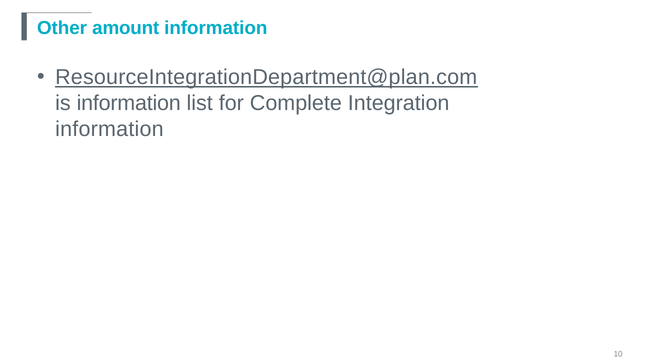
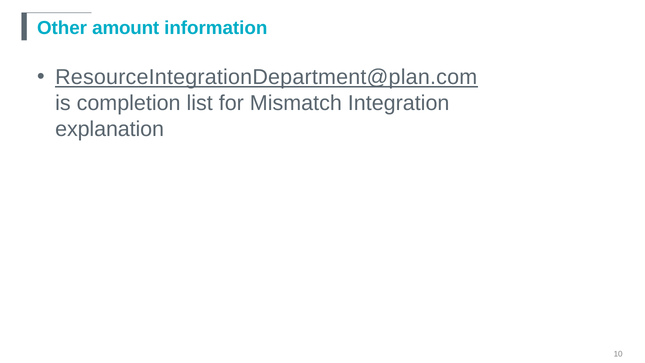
is information: information -> completion
Complete: Complete -> Mismatch
information at (109, 129): information -> explanation
